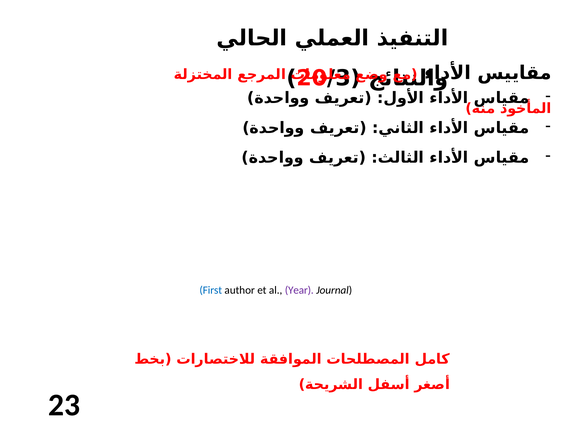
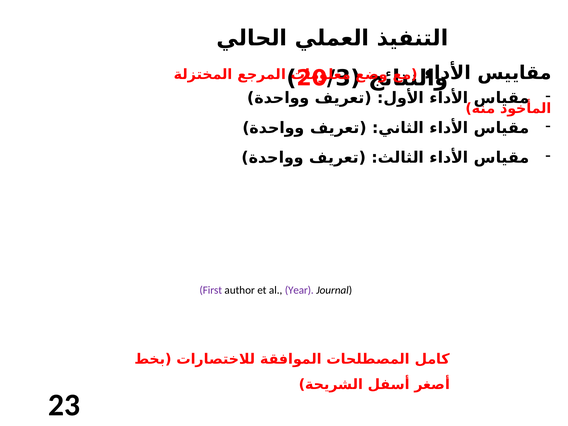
First colour: blue -> purple
